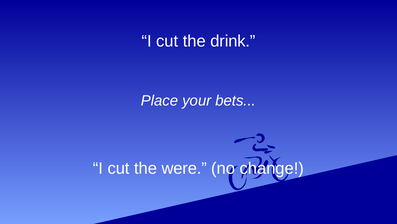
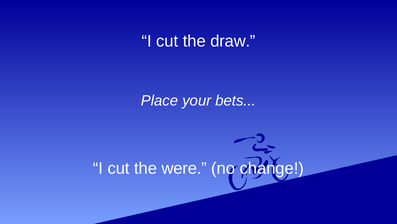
drink: drink -> draw
